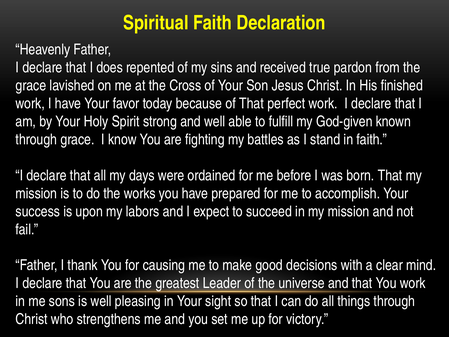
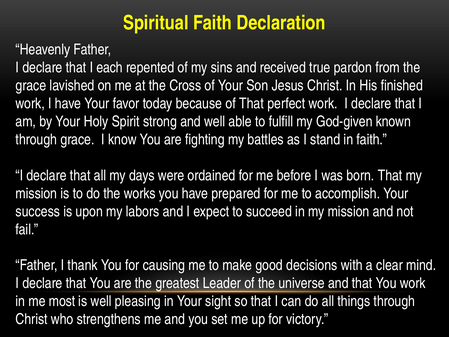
does: does -> each
sons: sons -> most
